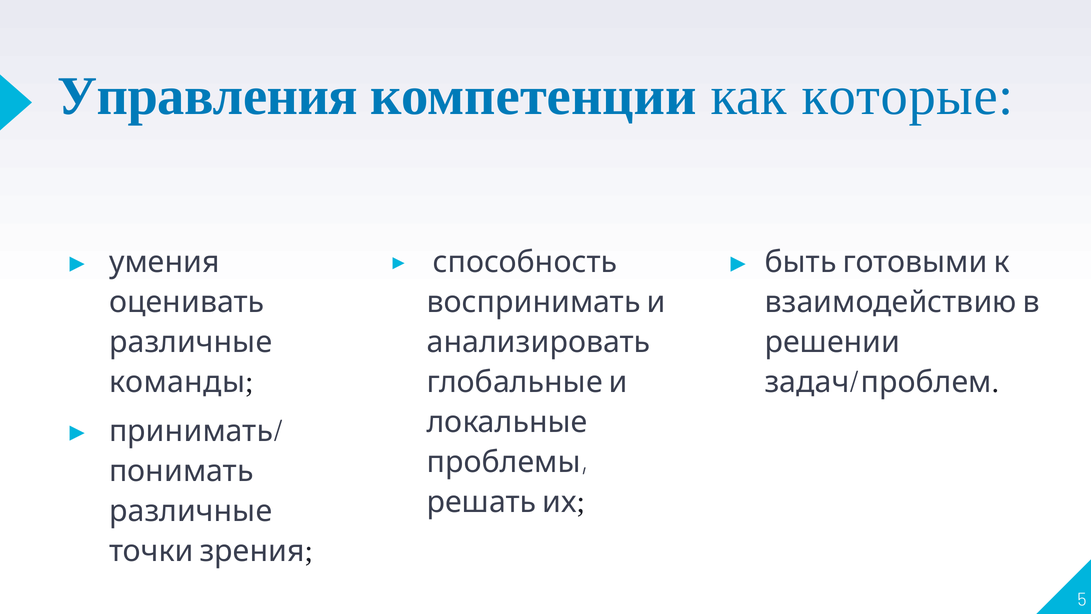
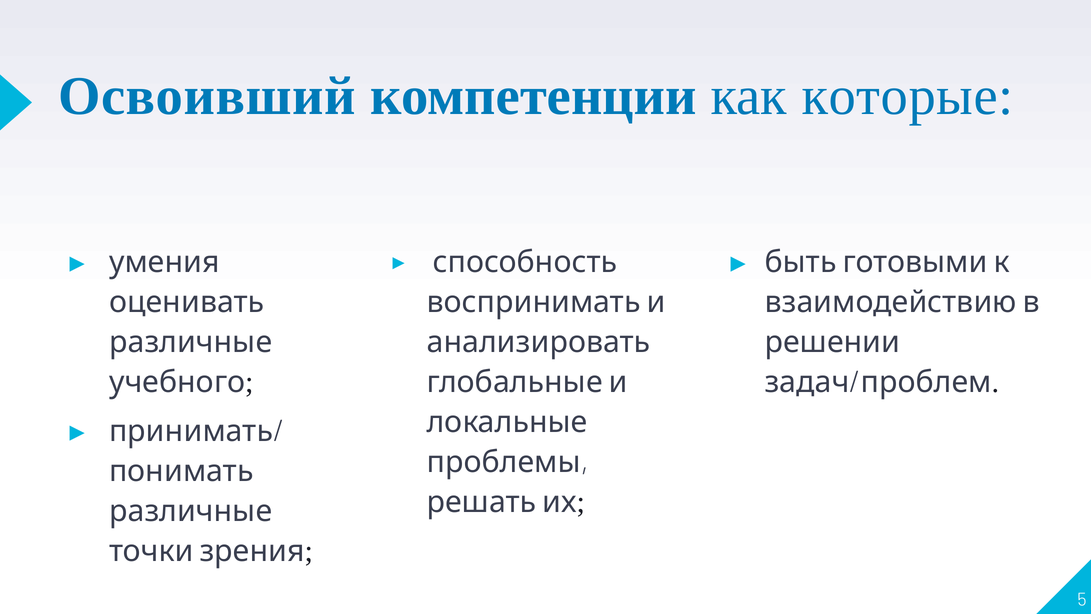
Управления: Управления -> Освоивший
команды: команды -> учебного
